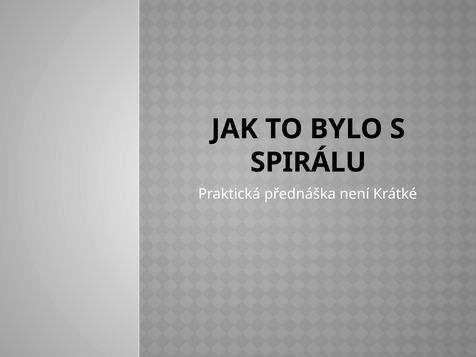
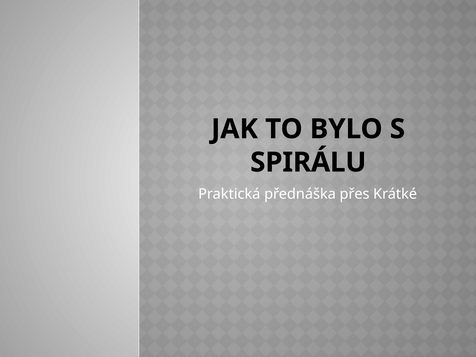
není: není -> přes
